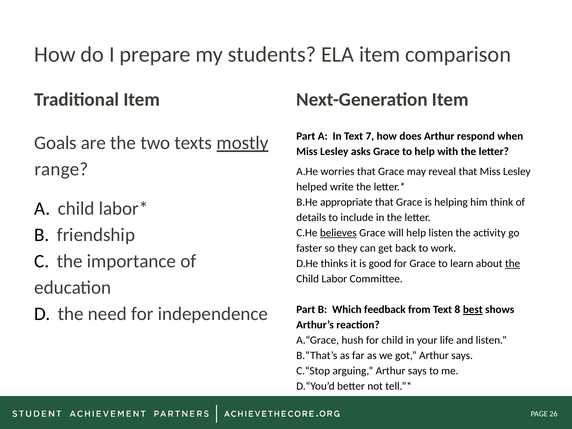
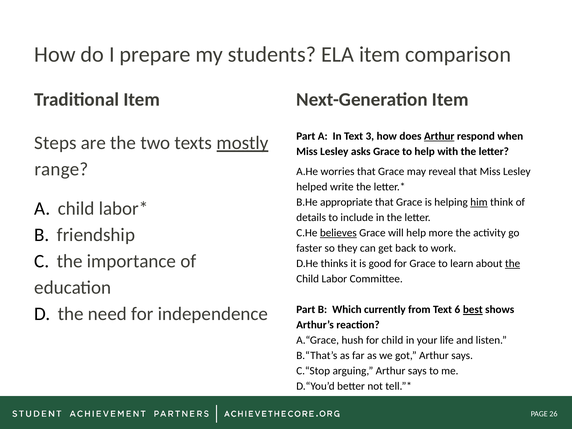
7: 7 -> 3
Arthur at (439, 136) underline: none -> present
Goals: Goals -> Steps
him underline: none -> present
help listen: listen -> more
feedback: feedback -> currently
8: 8 -> 6
